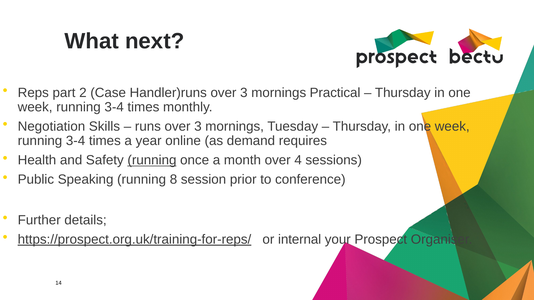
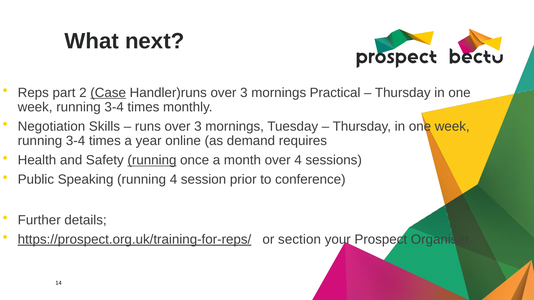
Case underline: none -> present
running 8: 8 -> 4
internal: internal -> section
